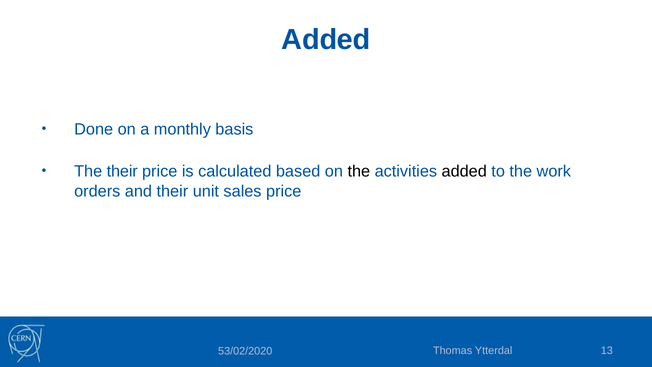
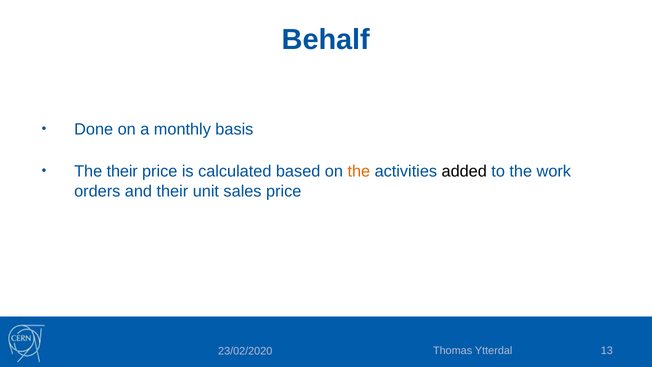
Added at (326, 40): Added -> Behalf
the at (359, 171) colour: black -> orange
53/02/2020: 53/02/2020 -> 23/02/2020
